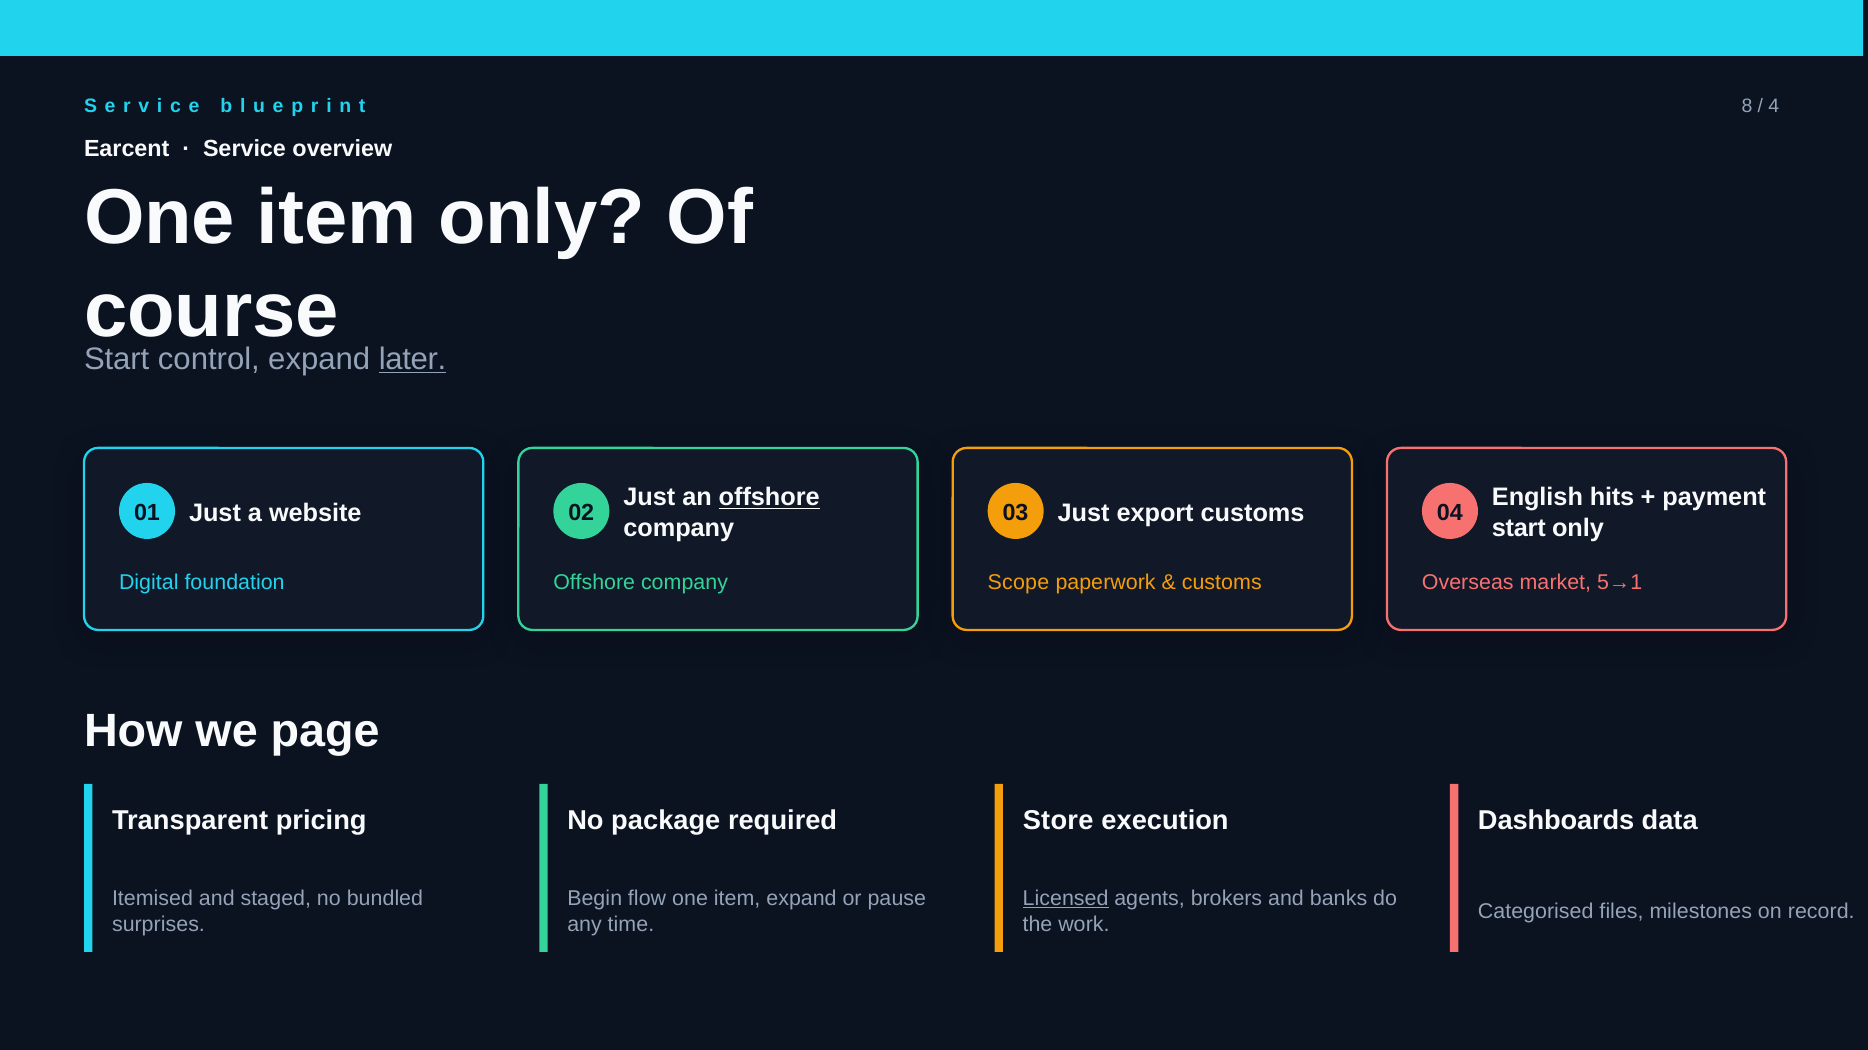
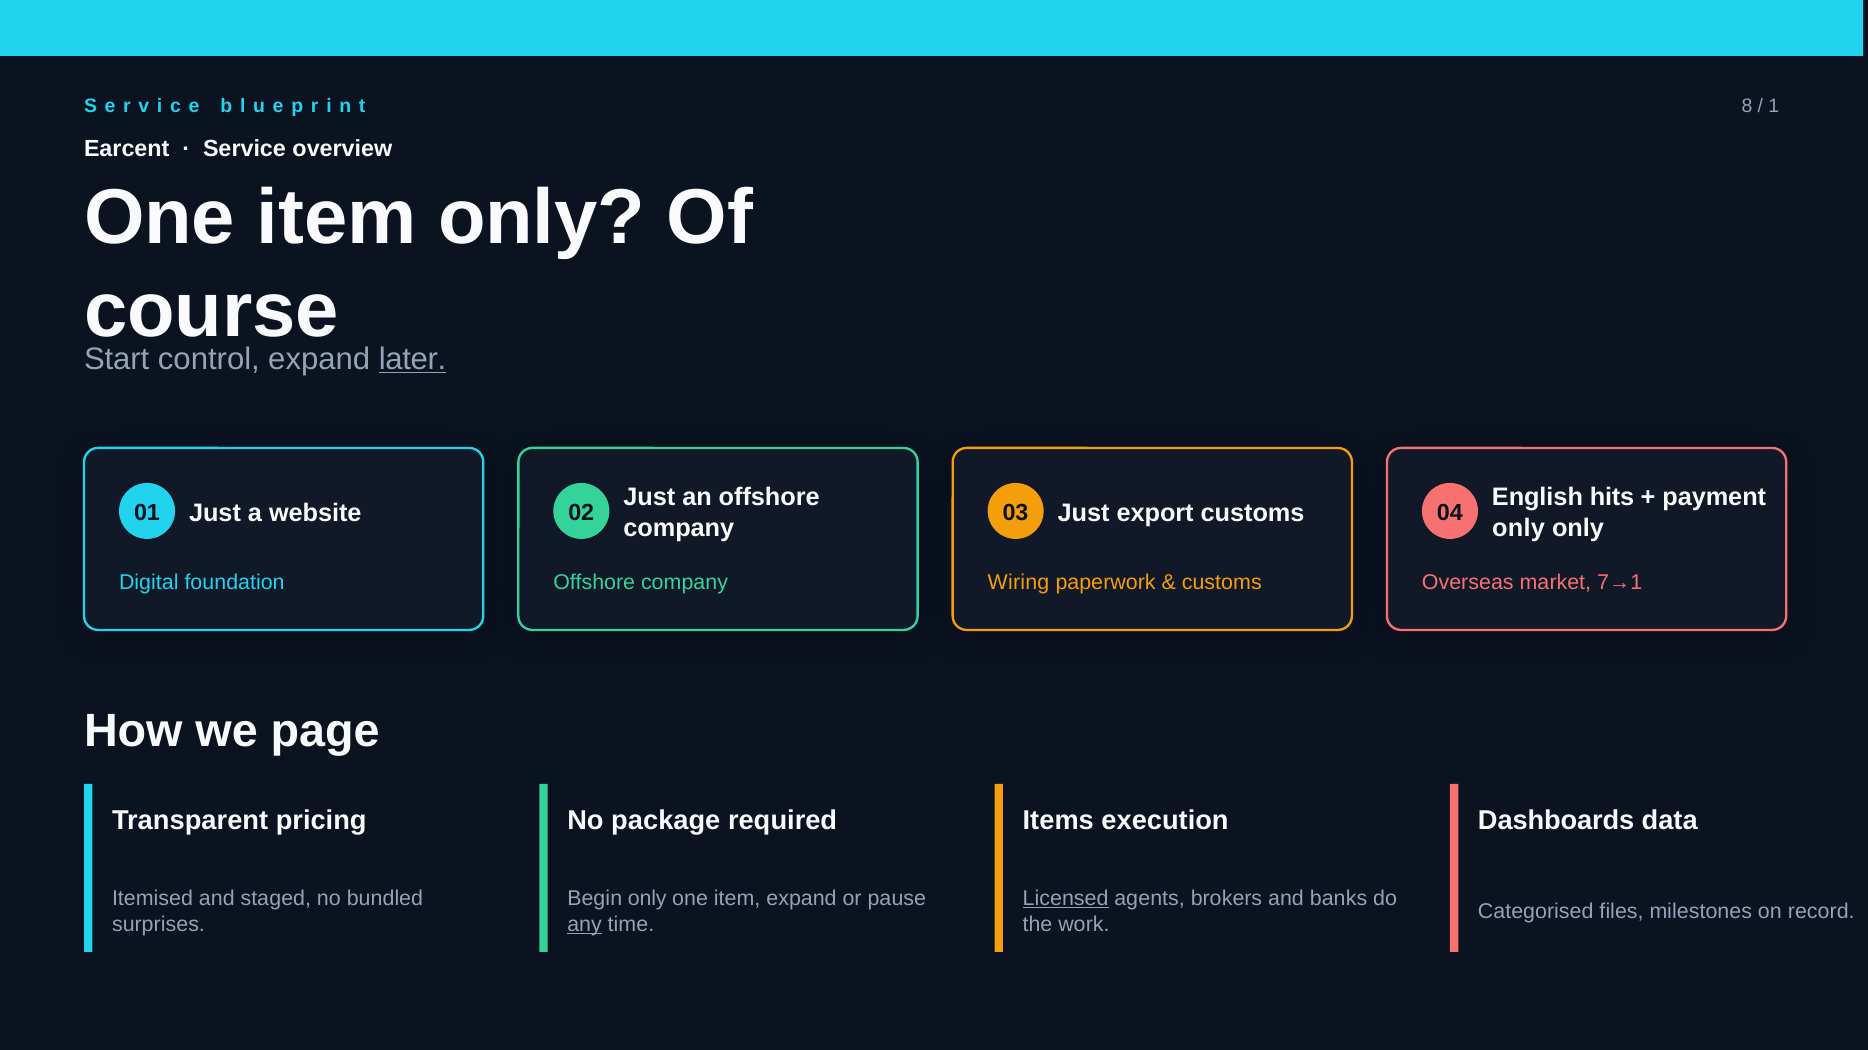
4: 4 -> 1
offshore at (769, 498) underline: present -> none
start at (1519, 528): start -> only
Scope: Scope -> Wiring
5→1: 5→1 -> 7→1
Store: Store -> Items
Begin flow: flow -> only
any underline: none -> present
